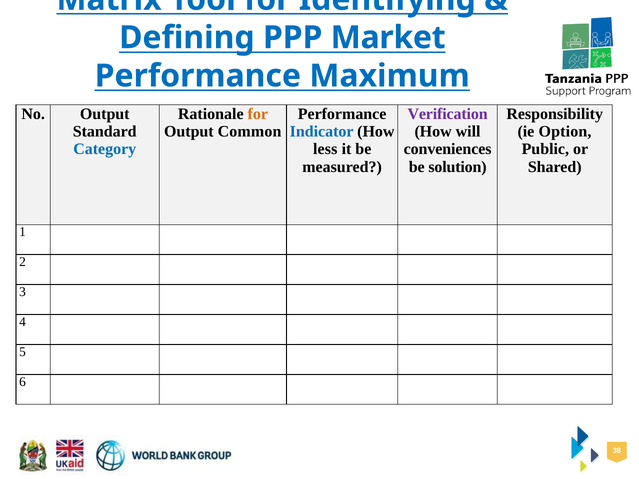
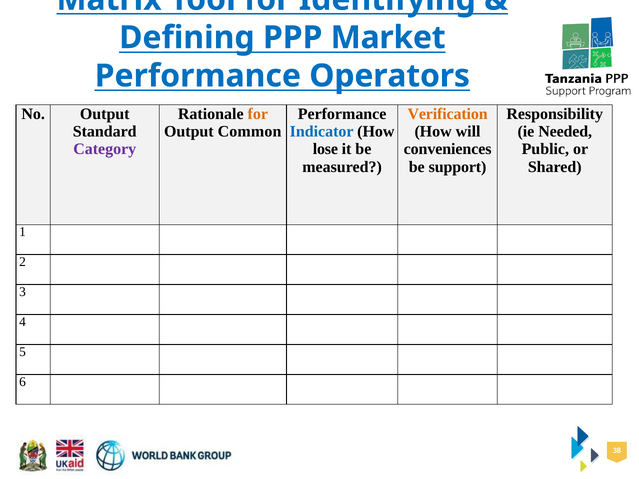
Maximum: Maximum -> Operators
Verification colour: purple -> orange
Option: Option -> Needed
Category colour: blue -> purple
less: less -> lose
solution: solution -> support
